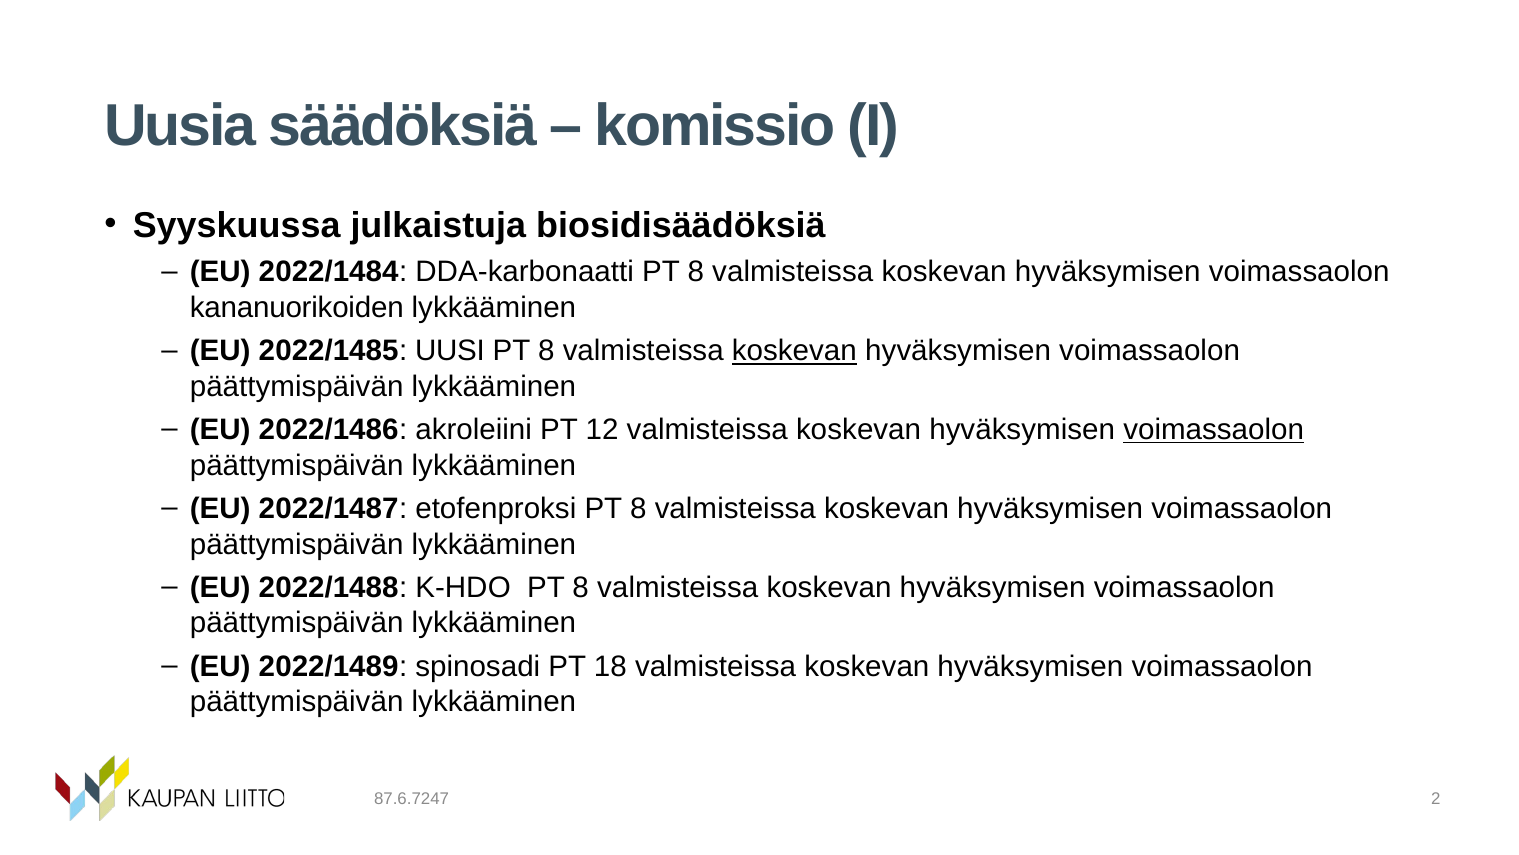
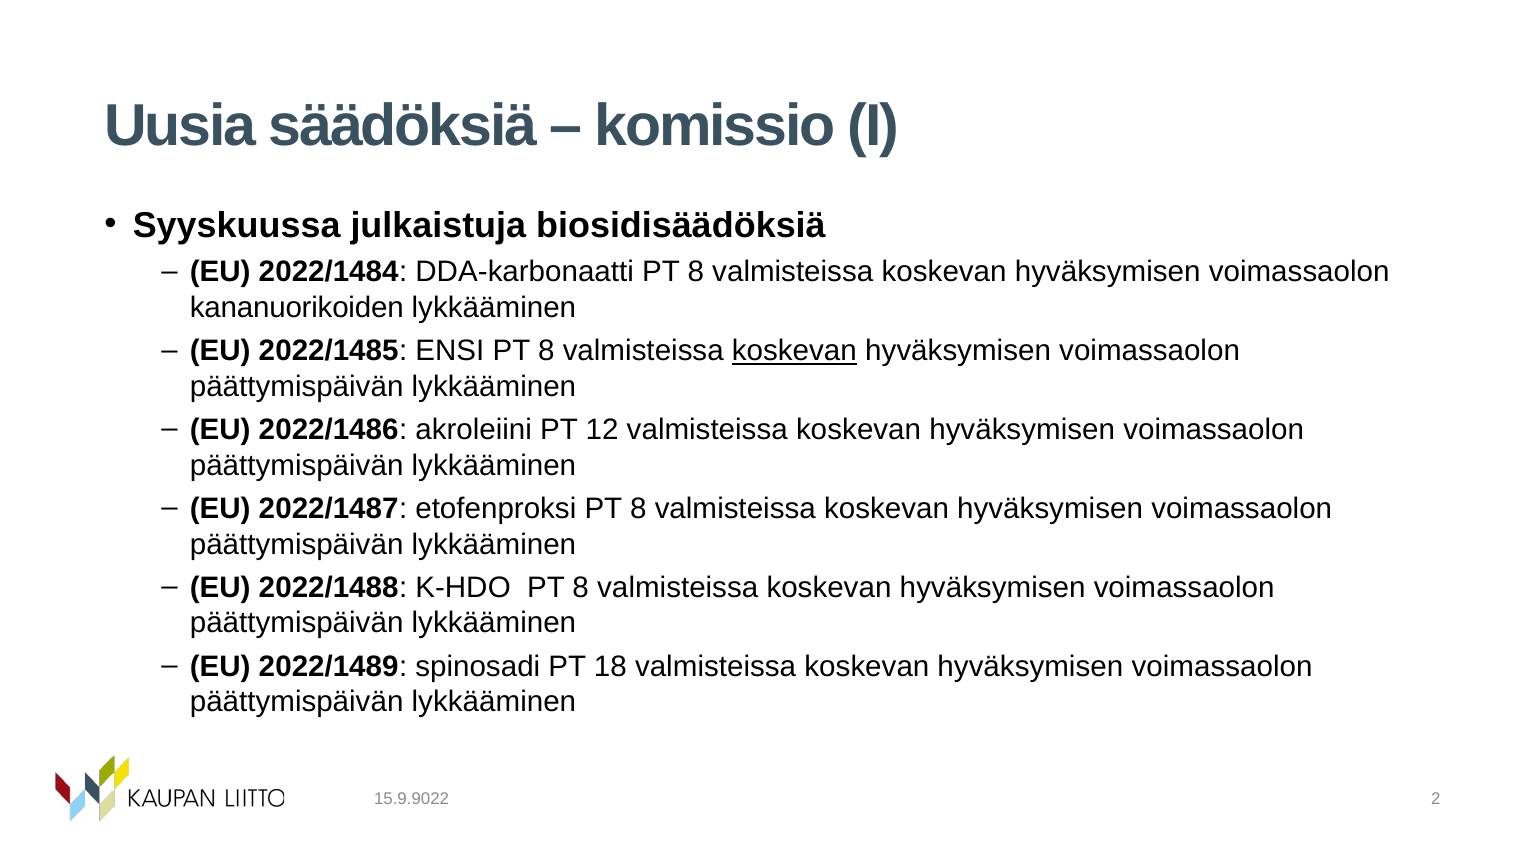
UUSI: UUSI -> ENSI
voimassaolon at (1214, 430) underline: present -> none
87.6.7247: 87.6.7247 -> 15.9.9022
